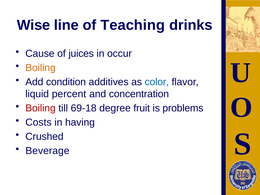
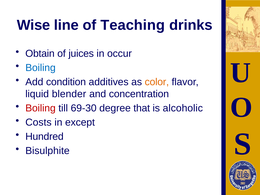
Cause: Cause -> Obtain
Boiling at (40, 68) colour: orange -> blue
color colour: blue -> orange
percent: percent -> blender
69-18: 69-18 -> 69-30
fruit: fruit -> that
problems: problems -> alcoholic
having: having -> except
Crushed: Crushed -> Hundred
Beverage: Beverage -> Bisulphite
